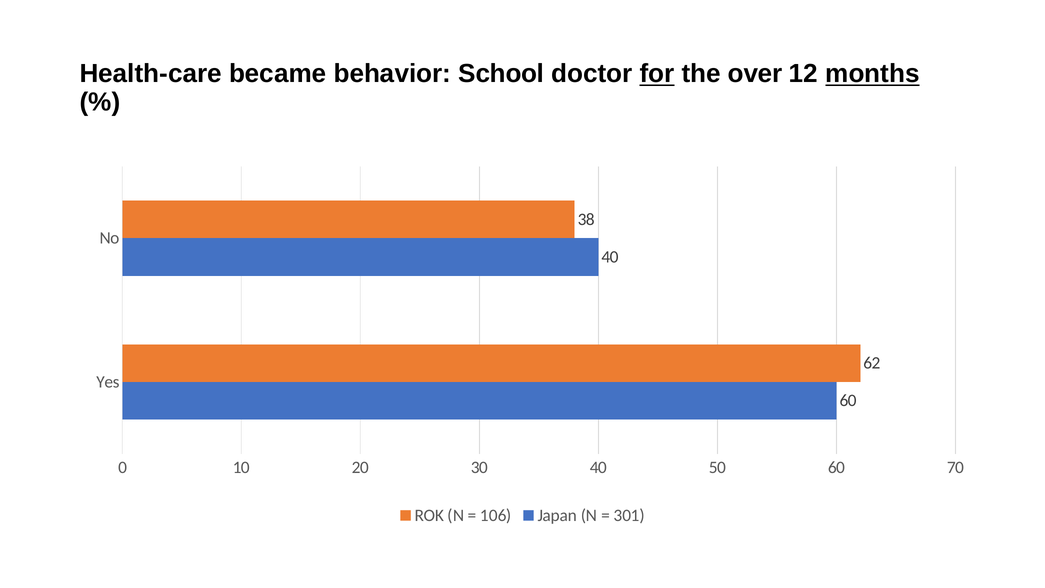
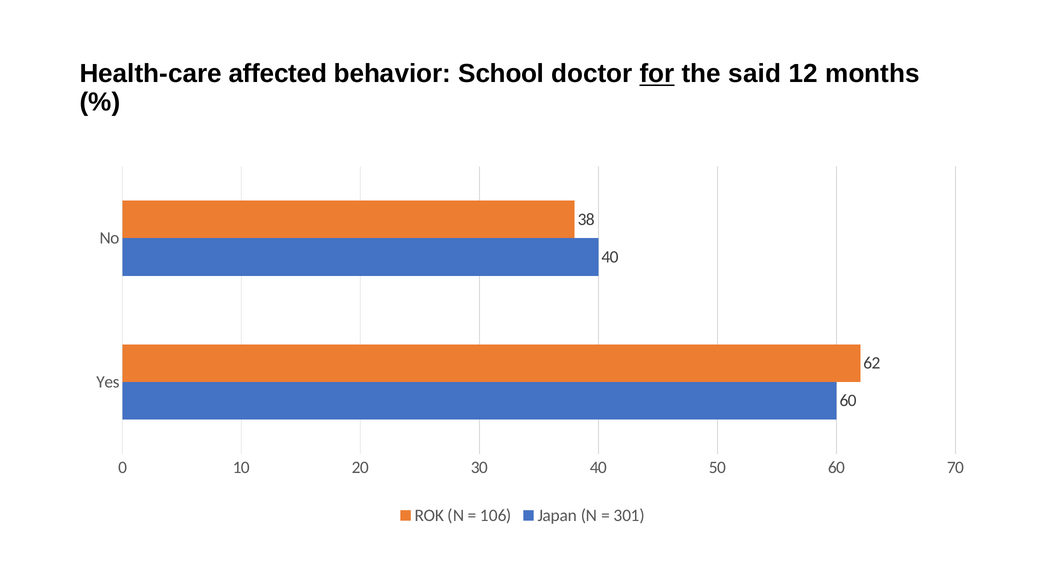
became: became -> affected
over: over -> said
months underline: present -> none
